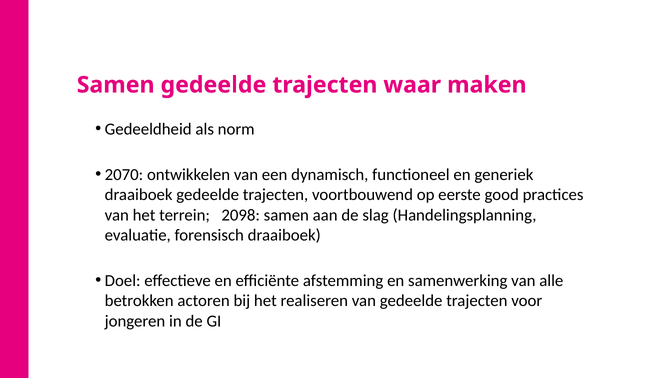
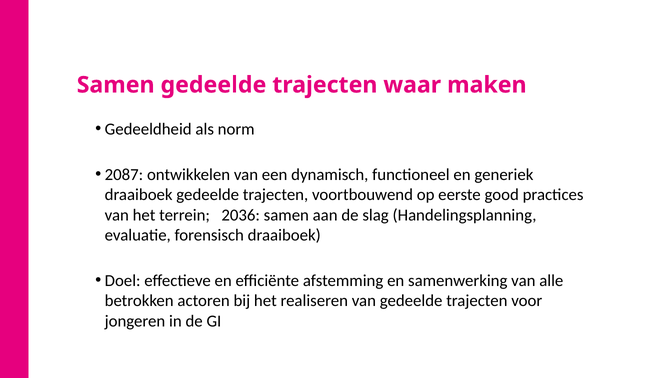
2070: 2070 -> 2087
2098: 2098 -> 2036
